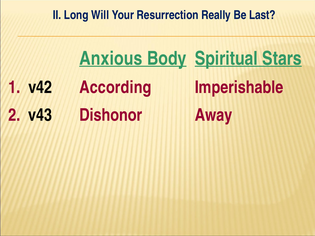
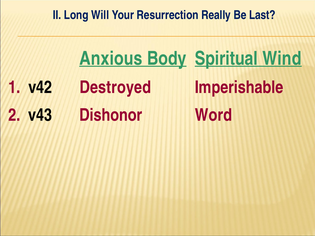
Stars: Stars -> Wind
According: According -> Destroyed
Away: Away -> Word
